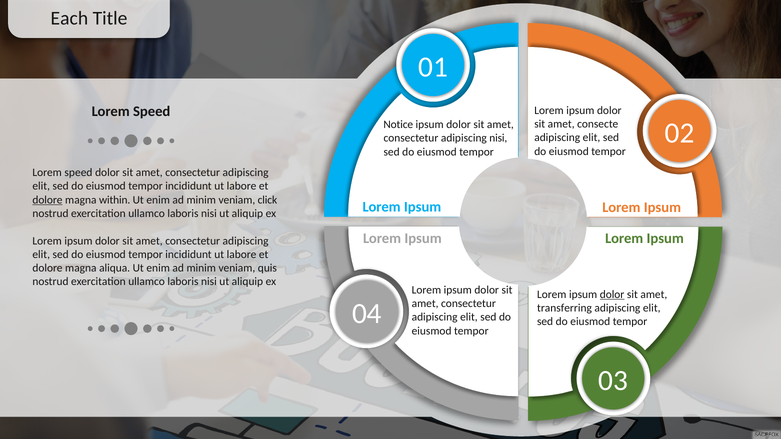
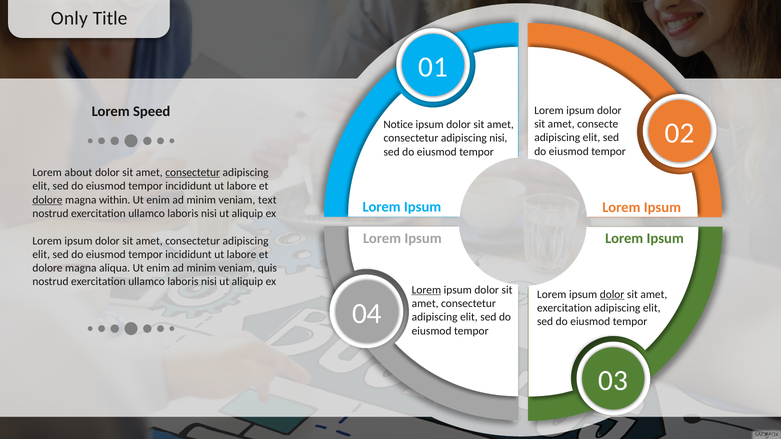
Each: Each -> Only
speed at (78, 173): speed -> about
consectetur at (193, 173) underline: none -> present
click: click -> text
Lorem at (426, 290) underline: none -> present
transferring at (564, 308): transferring -> exercitation
